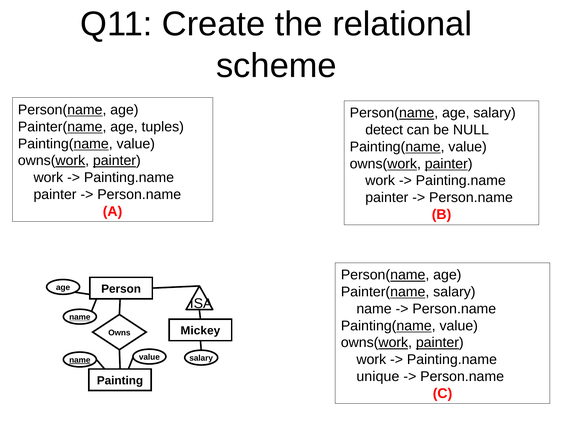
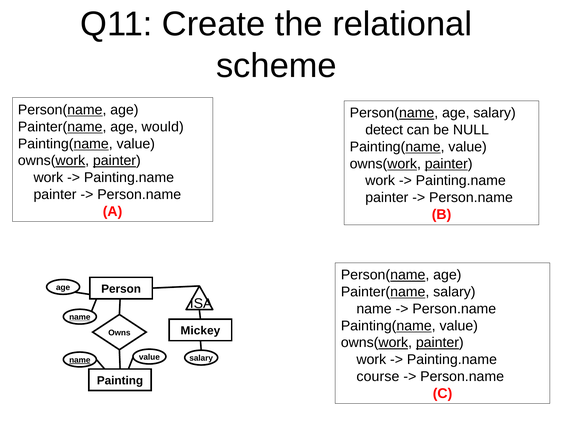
tuples: tuples -> would
unique: unique -> course
